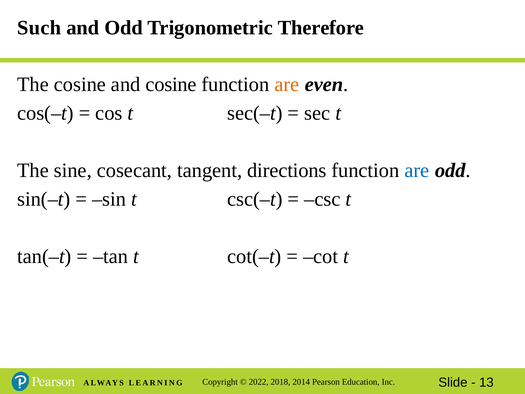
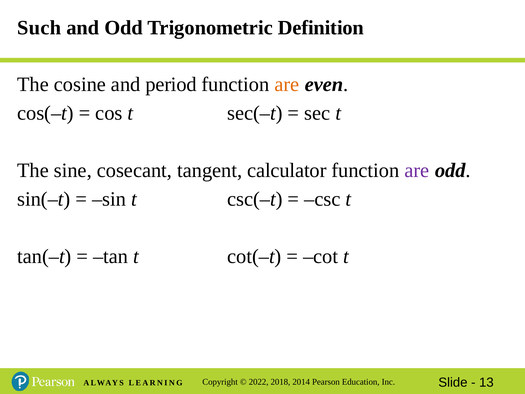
Therefore: Therefore -> Definition
and cosine: cosine -> period
directions: directions -> calculator
are at (417, 170) colour: blue -> purple
